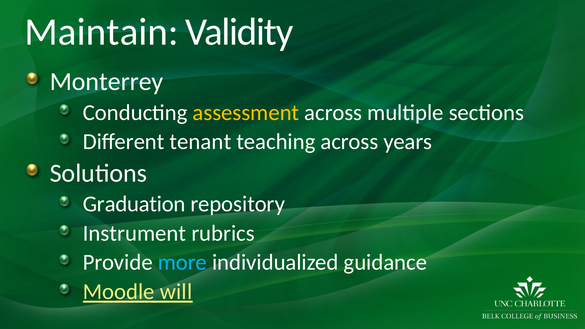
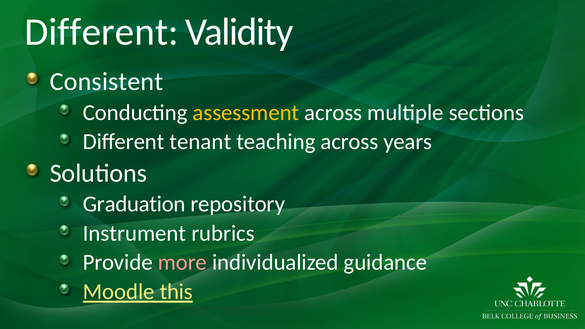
Maintain at (102, 32): Maintain -> Different
Monterrey: Monterrey -> Consistent
more colour: light blue -> pink
will: will -> this
